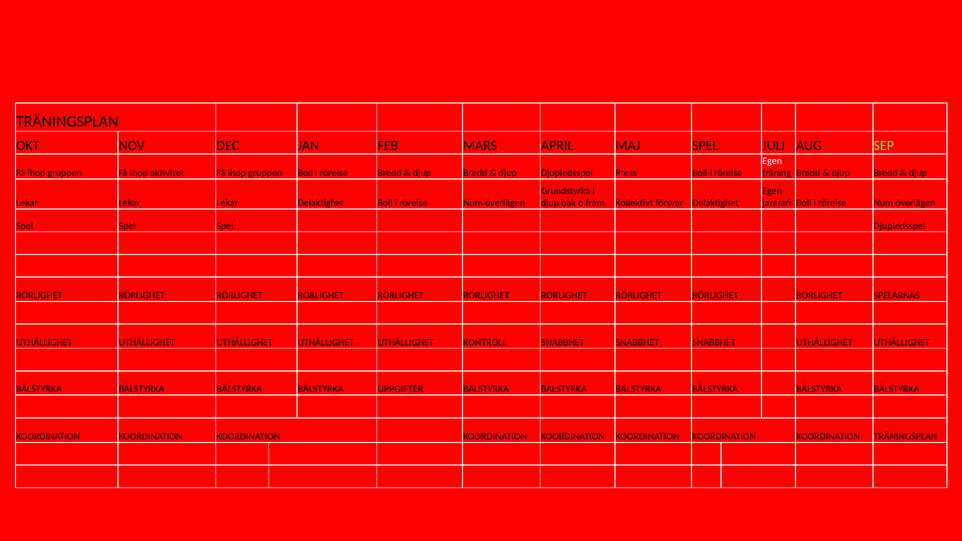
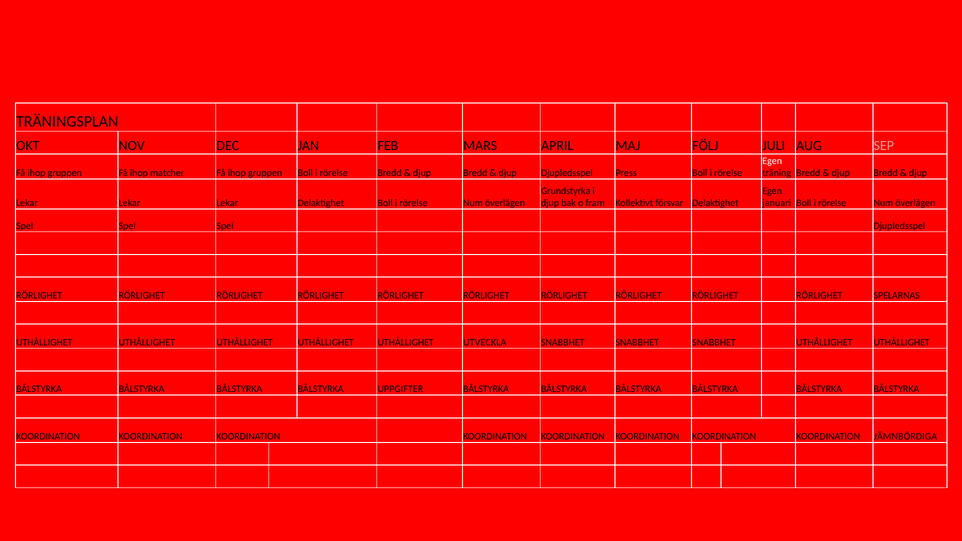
MAJ SPEL: SPEL -> FÖLJ
SEP colour: light green -> pink
aktivitet: aktivitet -> matcher
KONTROLL: KONTROLL -> UTVECKLA
KOORDINATION TRÄNINGSPLAN: TRÄNINGSPLAN -> JÄMNBÖRDIGA
